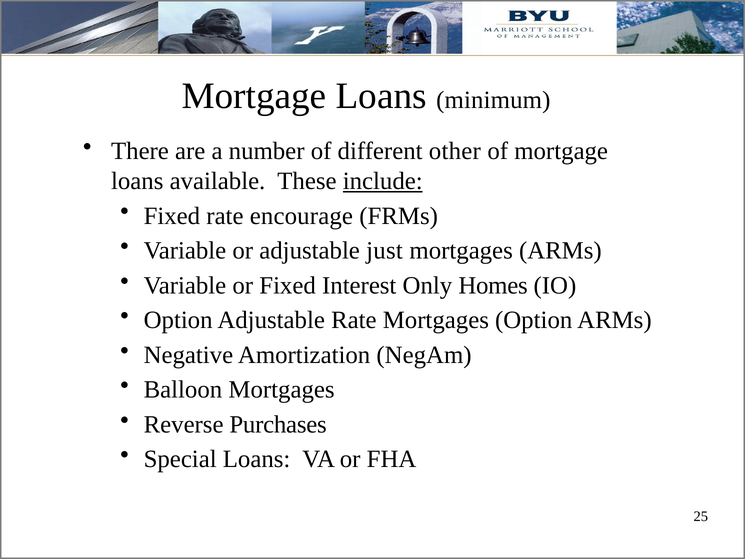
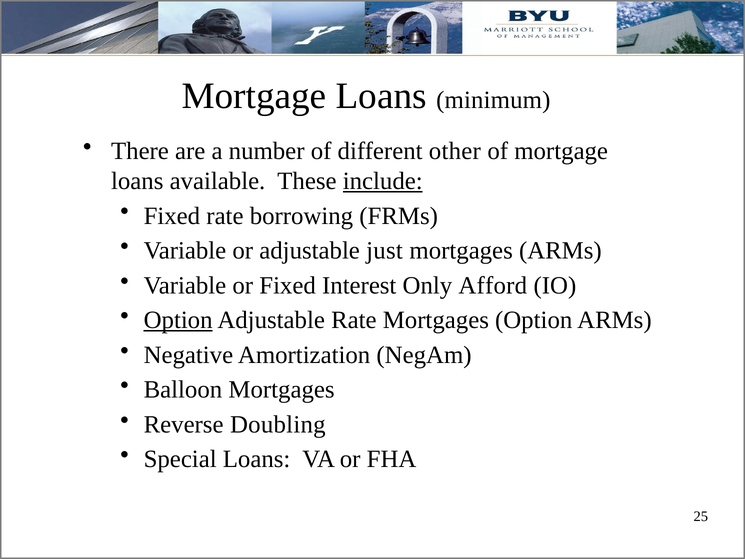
encourage: encourage -> borrowing
Homes: Homes -> Afford
Option at (178, 320) underline: none -> present
Purchases: Purchases -> Doubling
